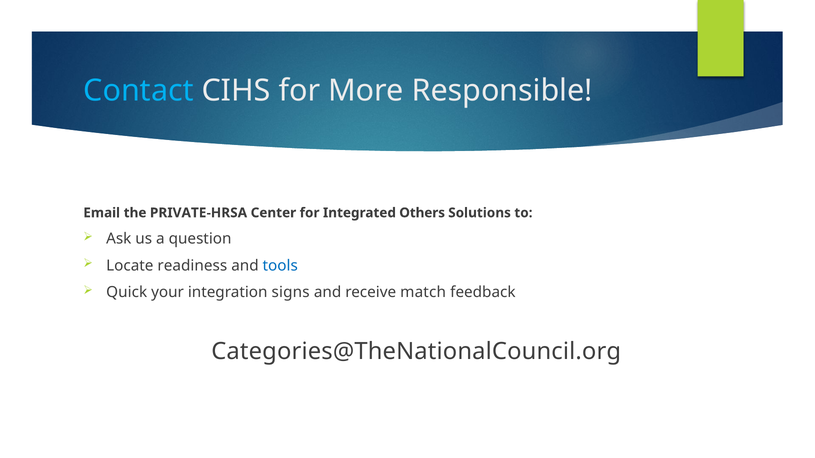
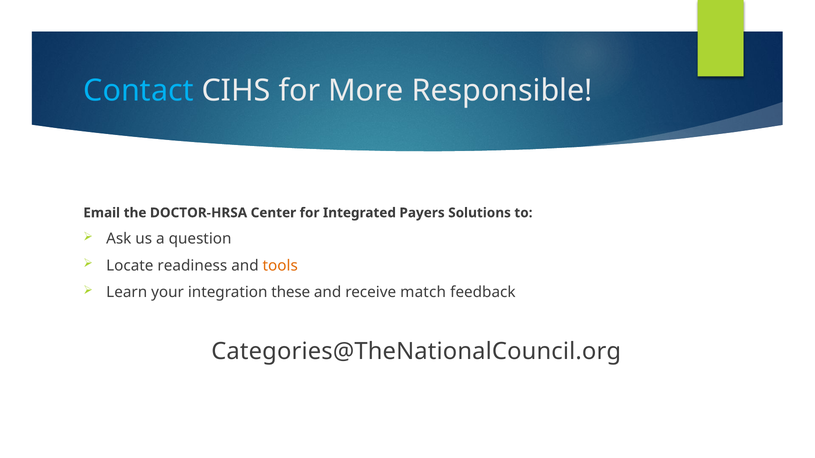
PRIVATE-HRSA: PRIVATE-HRSA -> DOCTOR-HRSA
Others: Others -> Payers
tools colour: blue -> orange
Quick: Quick -> Learn
signs: signs -> these
